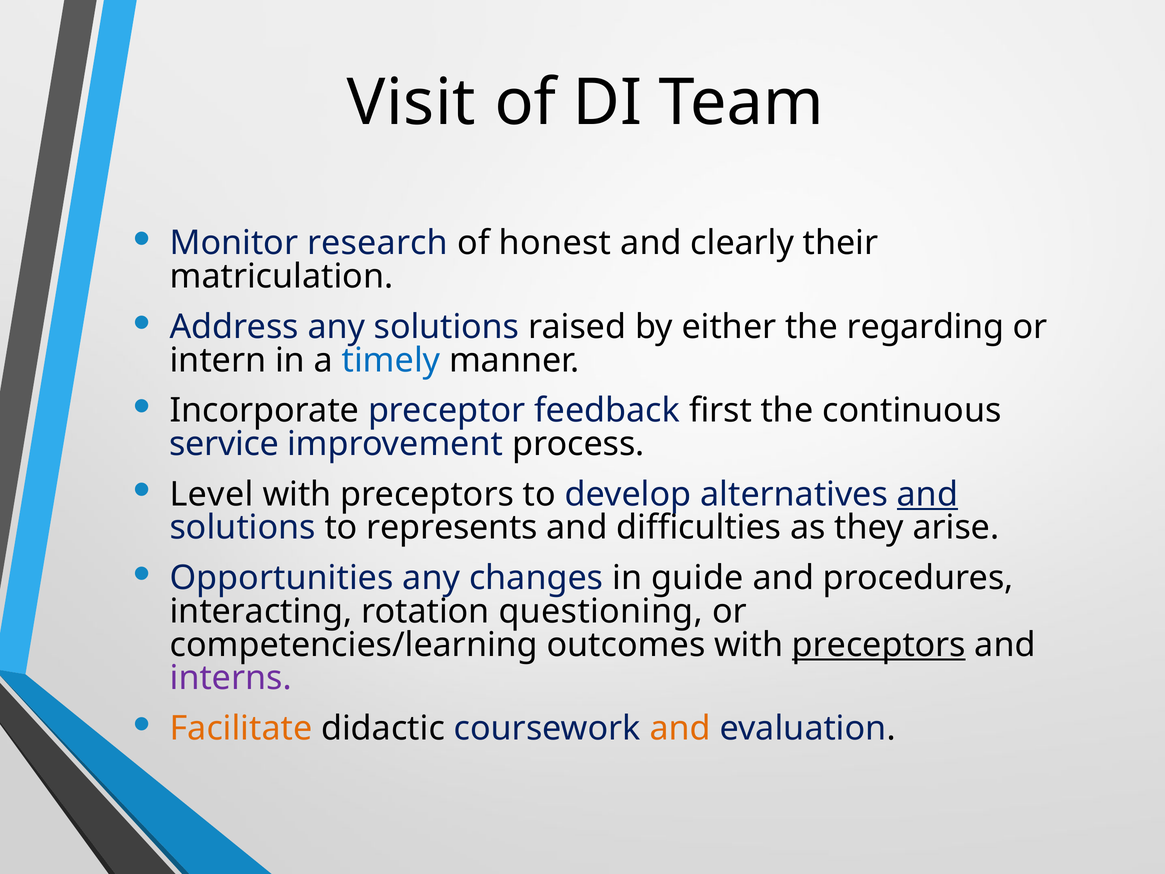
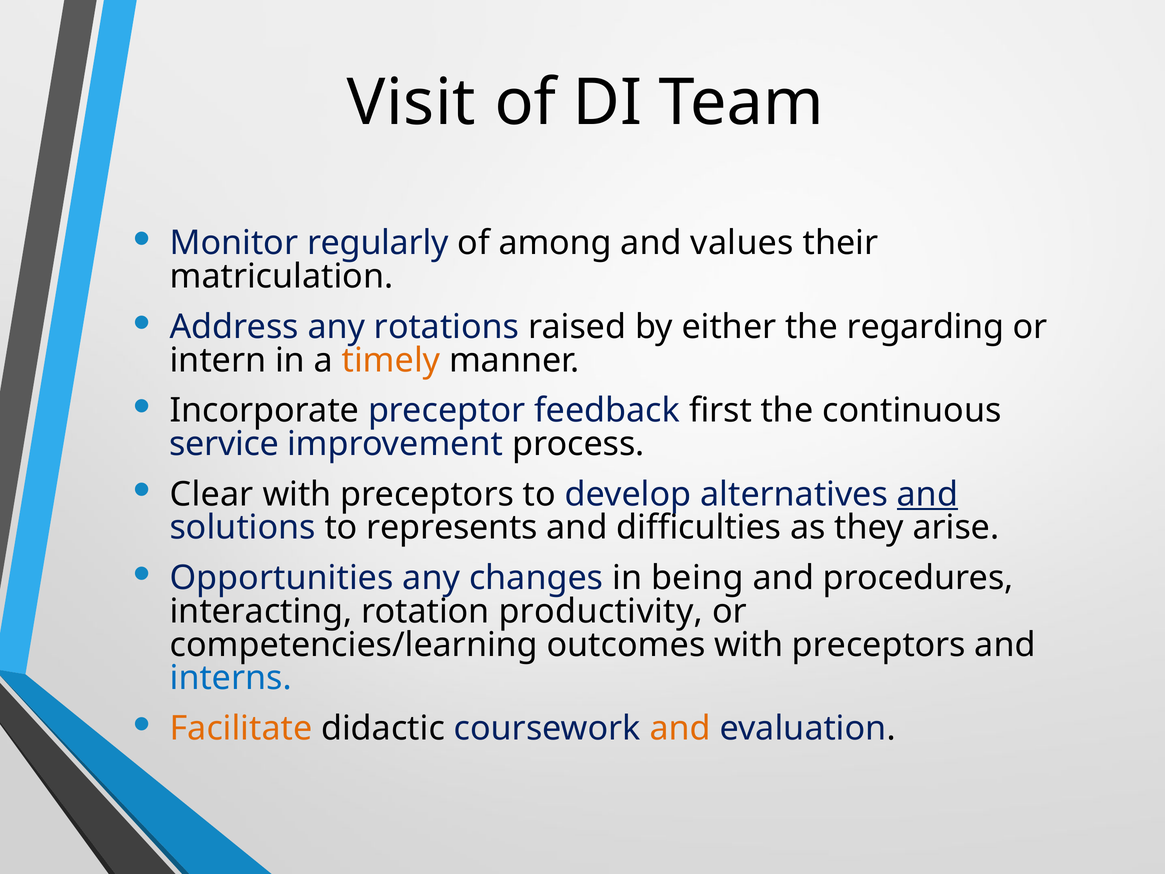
research: research -> regularly
honest: honest -> among
clearly: clearly -> values
any solutions: solutions -> rotations
timely colour: blue -> orange
Level: Level -> Clear
guide: guide -> being
questioning: questioning -> productivity
preceptors at (879, 645) underline: present -> none
interns colour: purple -> blue
